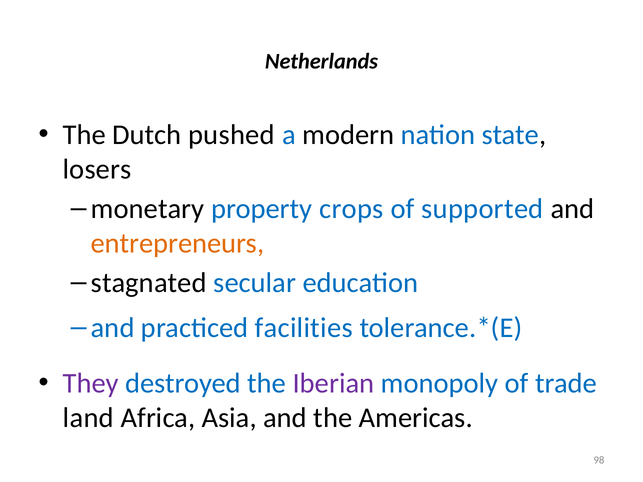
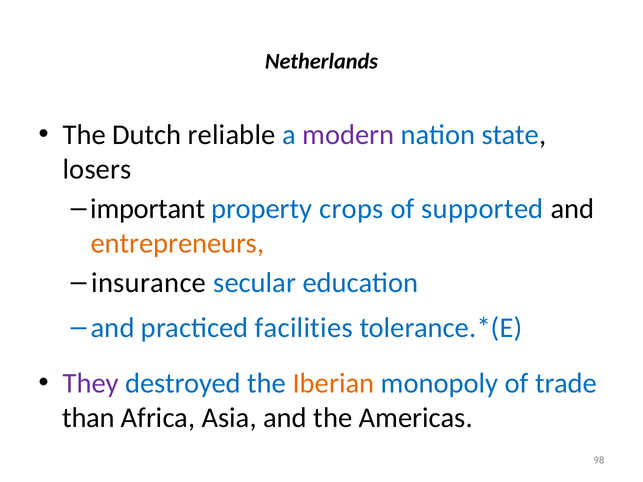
pushed: pushed -> reliable
modern colour: black -> purple
monetary: monetary -> important
stagnated: stagnated -> insurance
Iberian colour: purple -> orange
land: land -> than
